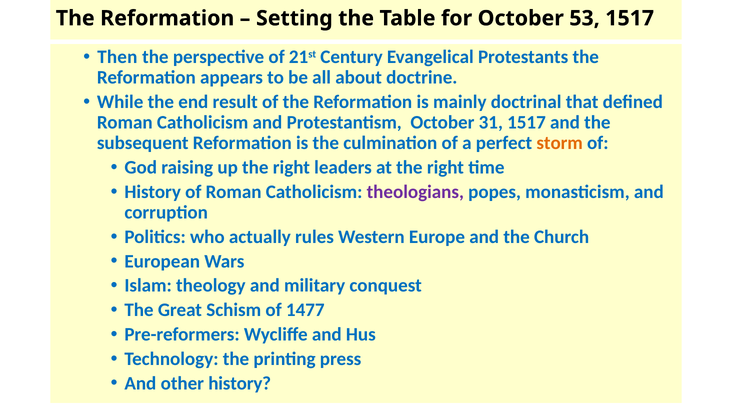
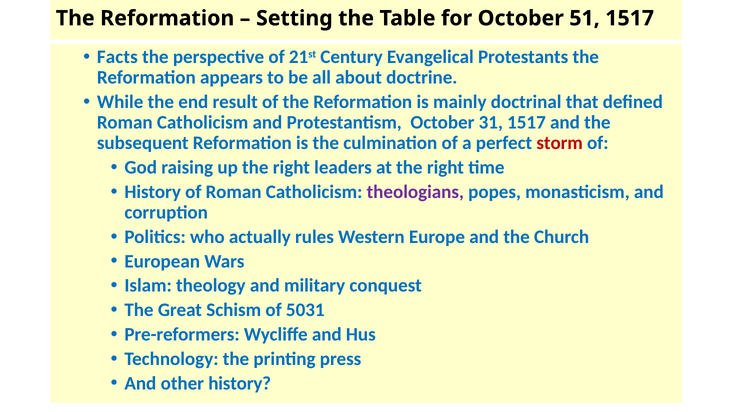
53: 53 -> 51
Then: Then -> Facts
storm colour: orange -> red
1477: 1477 -> 5031
